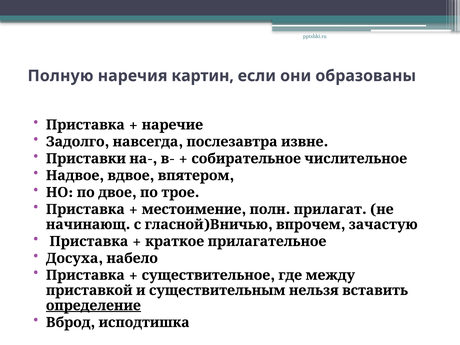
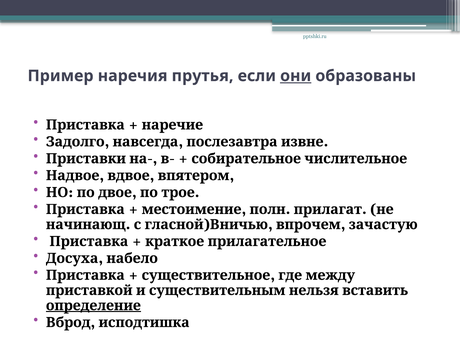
Полную: Полную -> Пример
картин: картин -> прутья
они underline: none -> present
